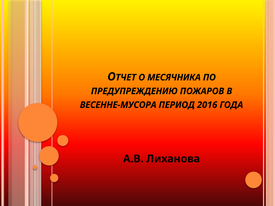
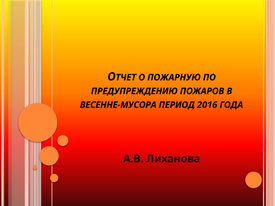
МЕСЯЧНИКА: МЕСЯЧНИКА -> ПОЖАРНУЮ
